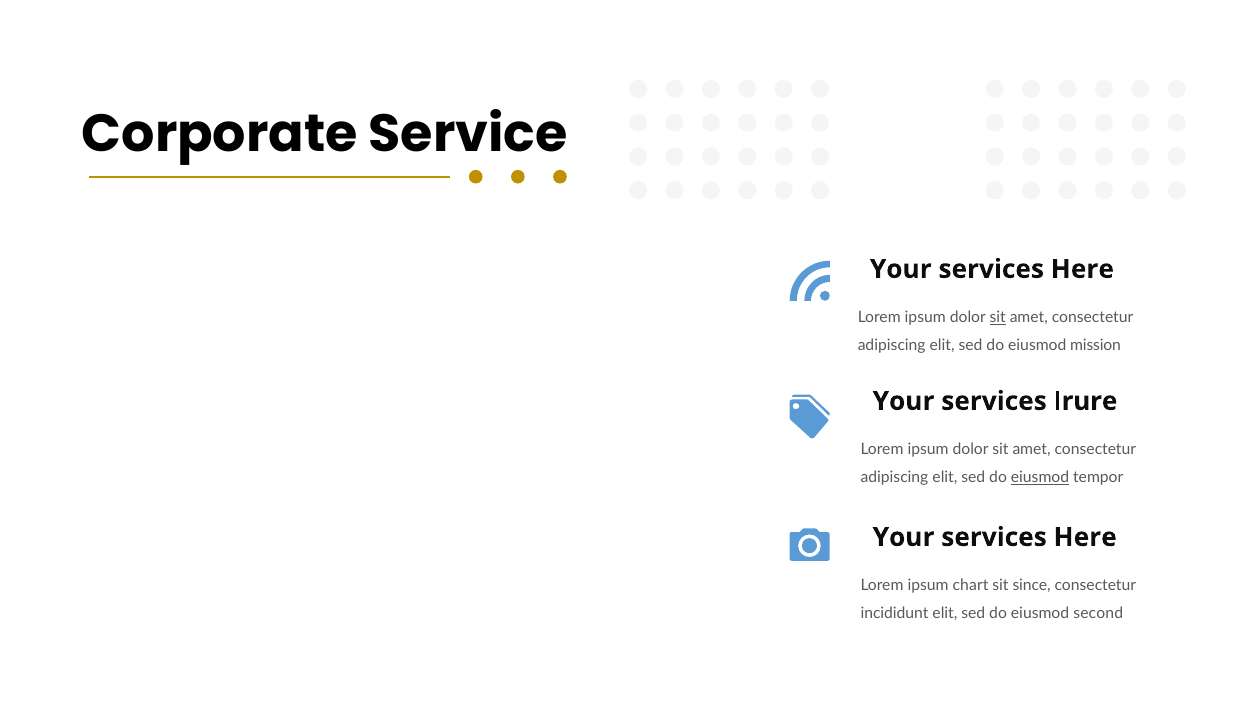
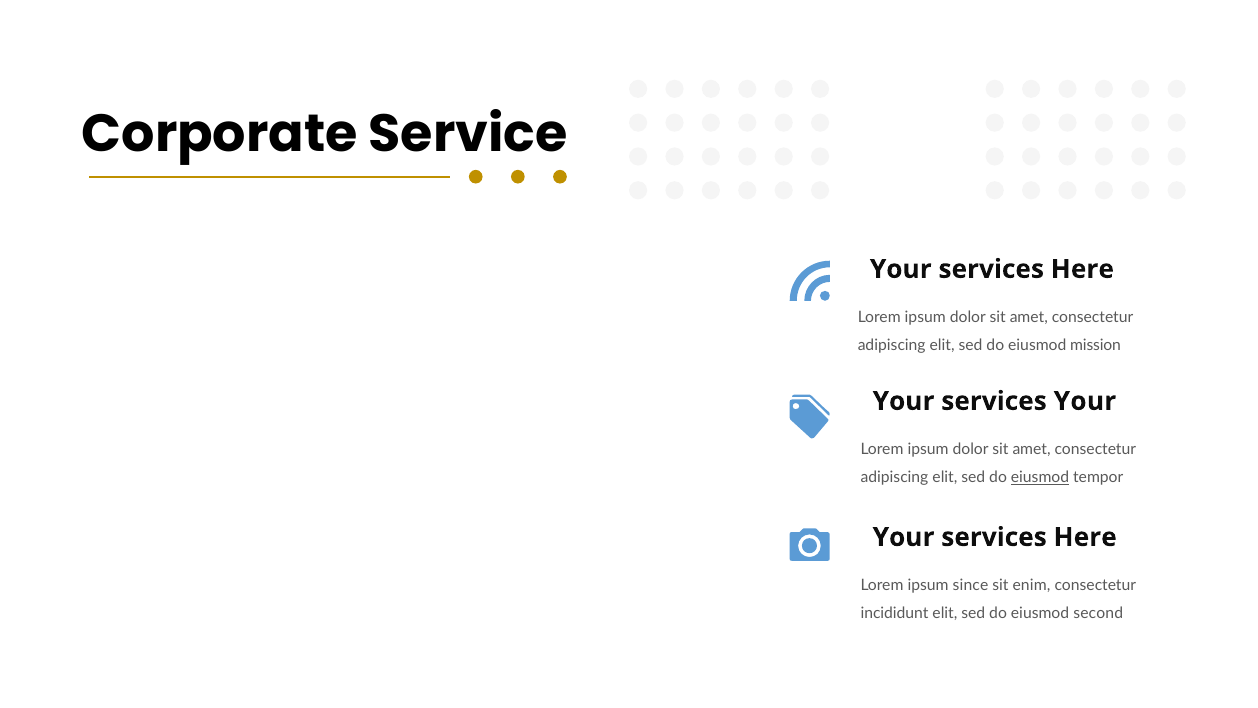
sit at (998, 317) underline: present -> none
services Irure: Irure -> Your
chart: chart -> since
since: since -> enim
